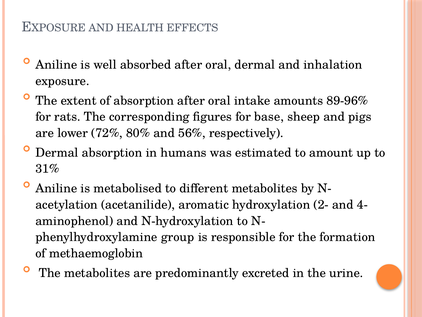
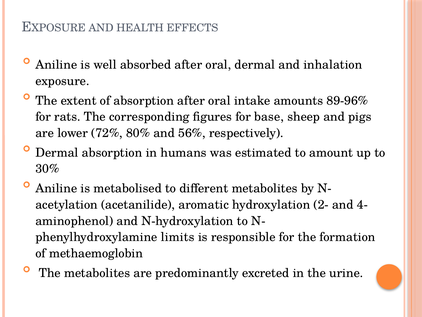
31%: 31% -> 30%
group: group -> limits
